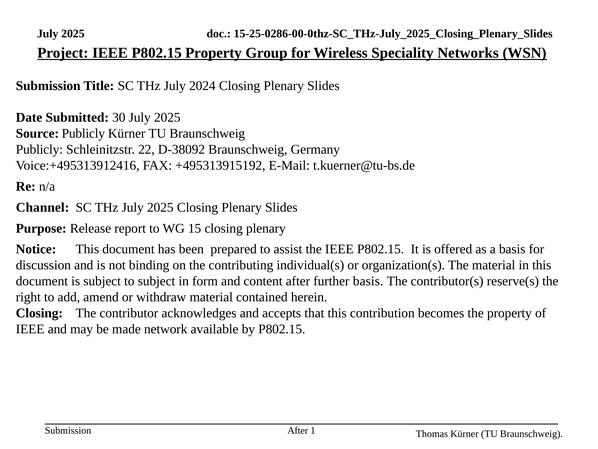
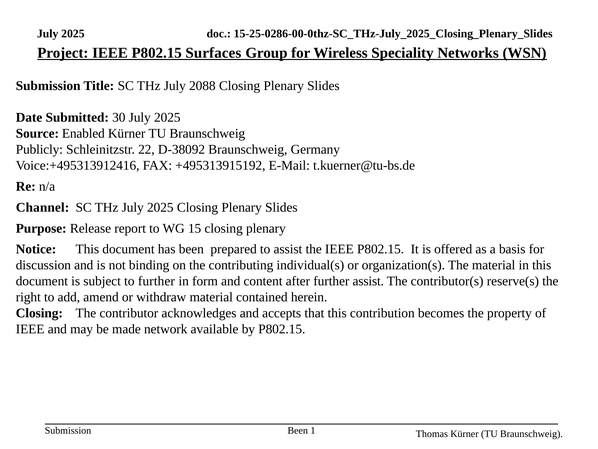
P802.15 Property: Property -> Surfaces
2024: 2024 -> 2088
Source Publicly: Publicly -> Enabled
to subject: subject -> further
further basis: basis -> assist
After at (298, 430): After -> Been
